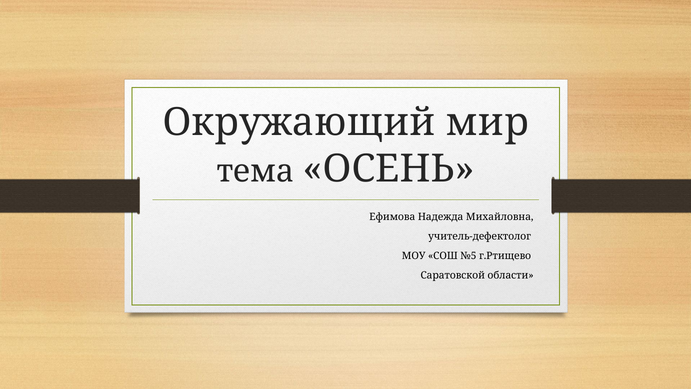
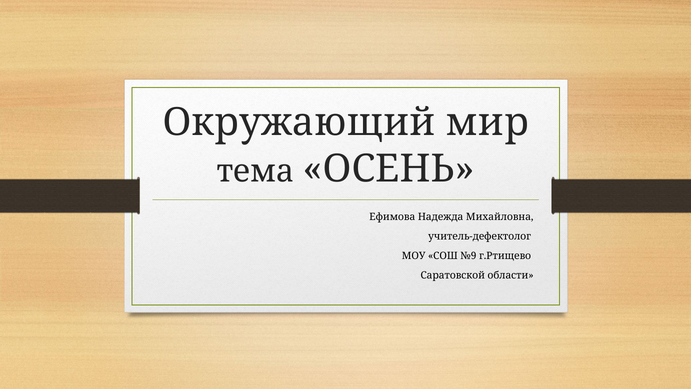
№5: №5 -> №9
